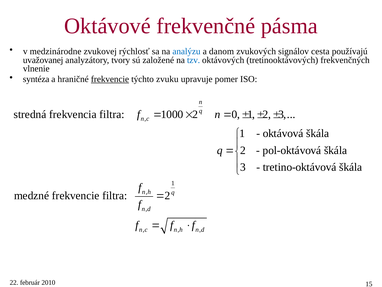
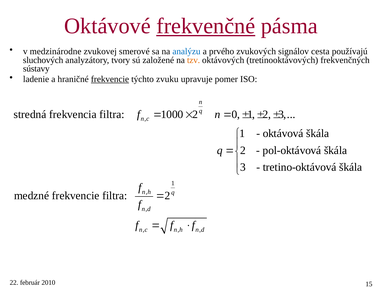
frekvenčné underline: none -> present
rýchlosť: rýchlosť -> smerové
danom: danom -> prvého
uvažovanej: uvažovanej -> sluchových
tzv colour: blue -> orange
vlnenie: vlnenie -> sústavy
syntéza: syntéza -> ladenie
